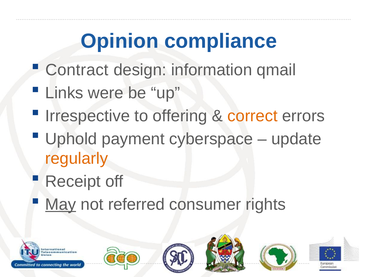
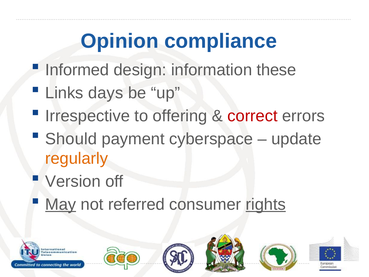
Contract: Contract -> Informed
qmail: qmail -> these
were: were -> days
correct colour: orange -> red
Uphold: Uphold -> Should
Receipt: Receipt -> Version
rights underline: none -> present
